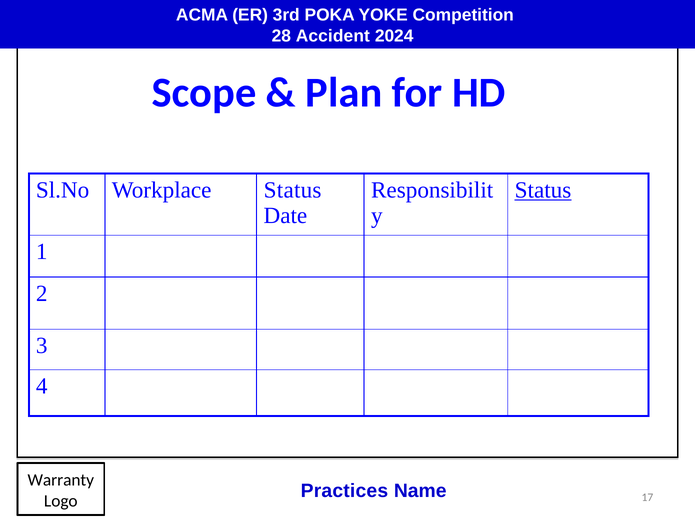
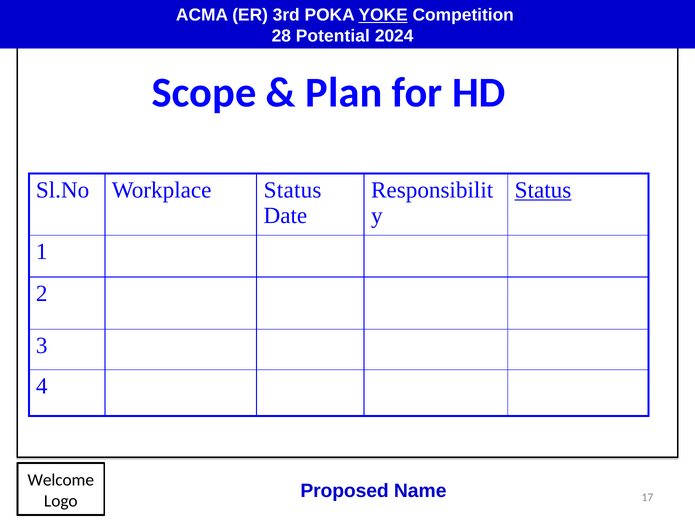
YOKE underline: none -> present
Accident: Accident -> Potential
Warranty: Warranty -> Welcome
Practices: Practices -> Proposed
